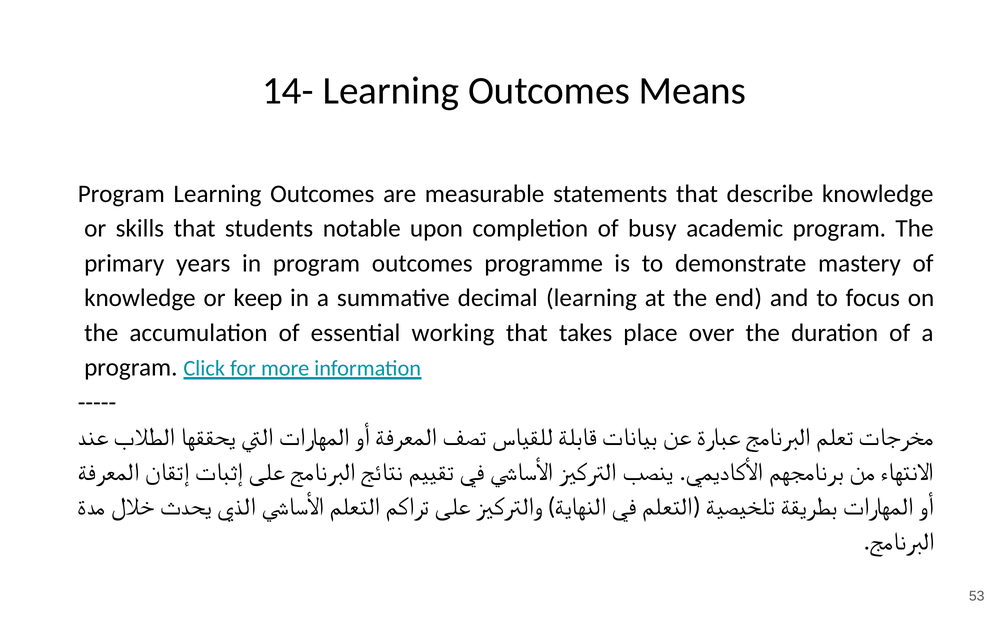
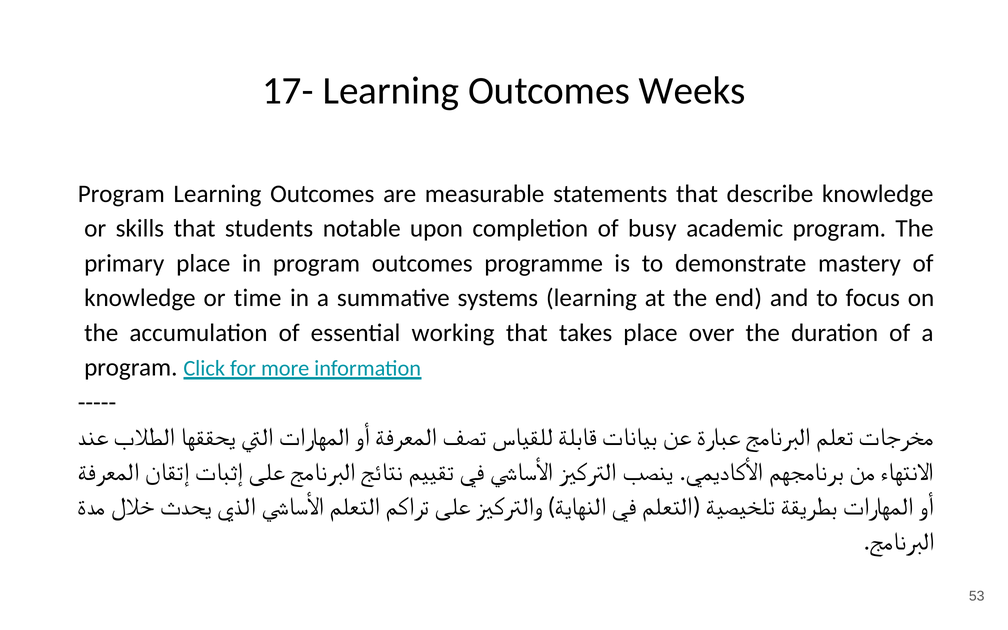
14-: 14- -> 17-
Means: Means -> Weeks
primary years: years -> place
keep: keep -> time
decimal: decimal -> systems
